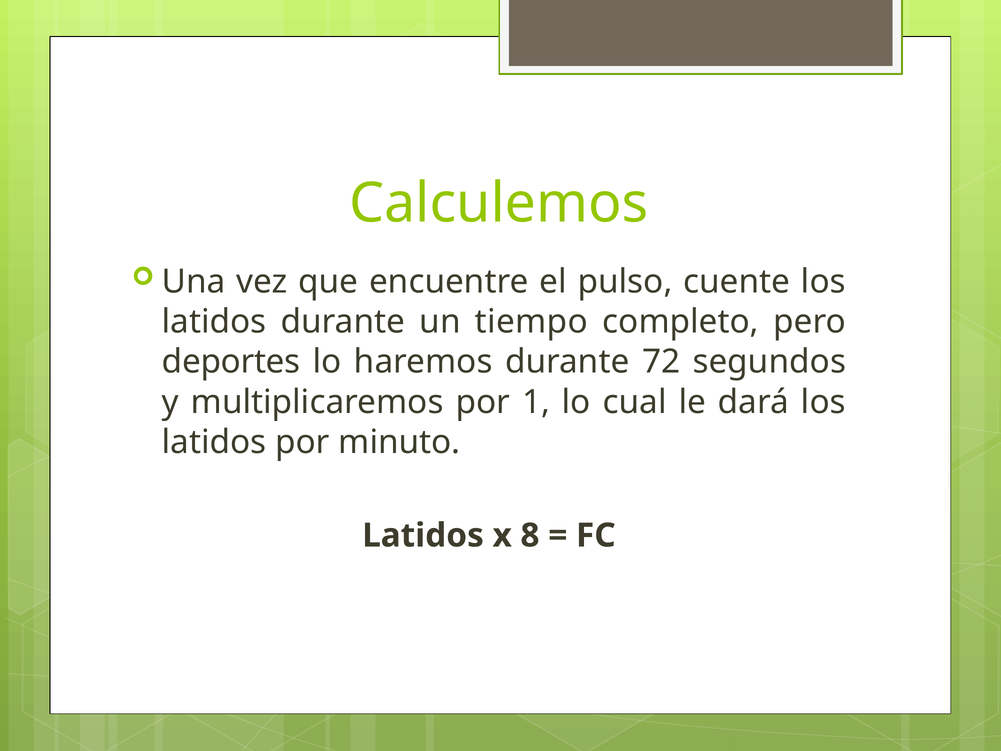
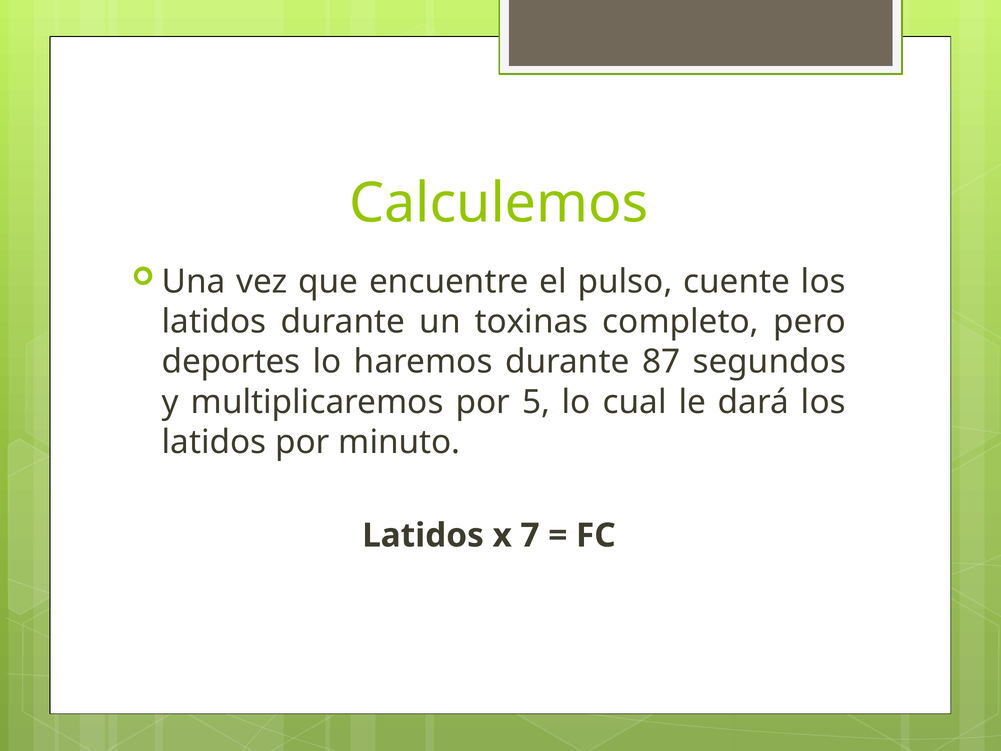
tiempo: tiempo -> toxinas
72: 72 -> 87
1: 1 -> 5
8: 8 -> 7
